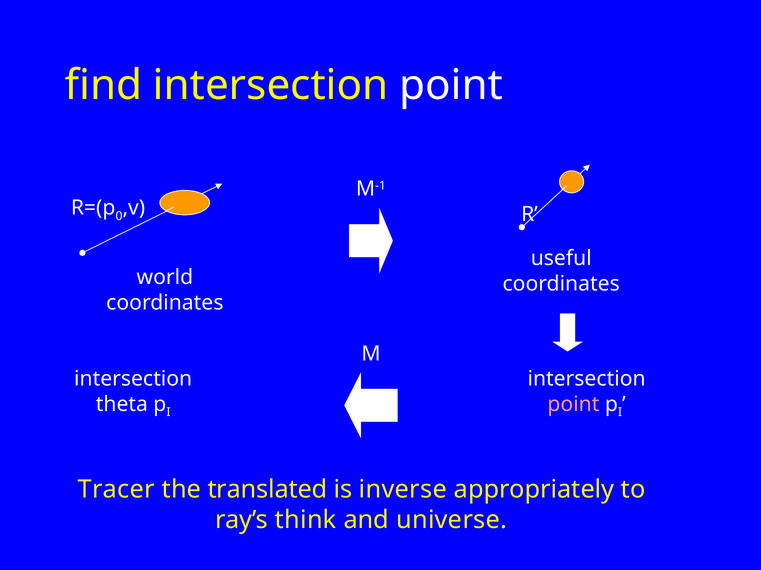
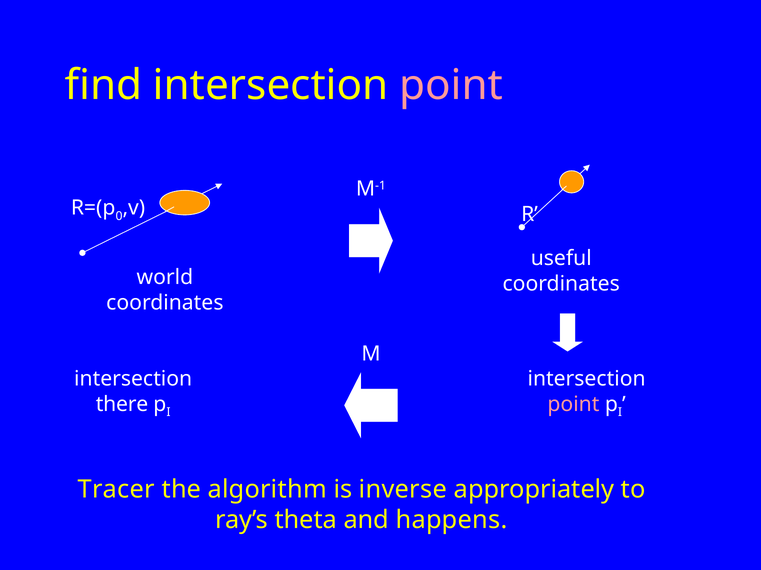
point at (451, 85) colour: white -> pink
theta: theta -> there
translated: translated -> algorithm
think: think -> theta
universe: universe -> happens
